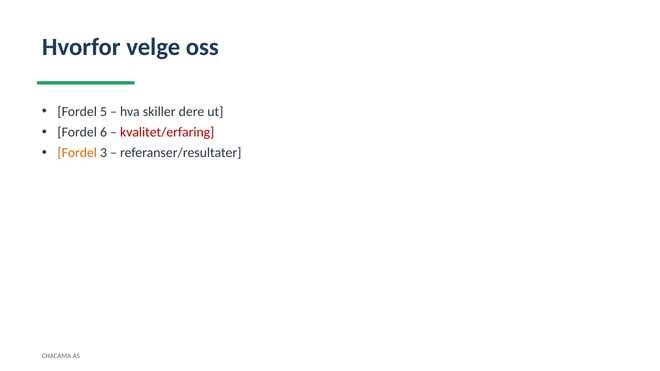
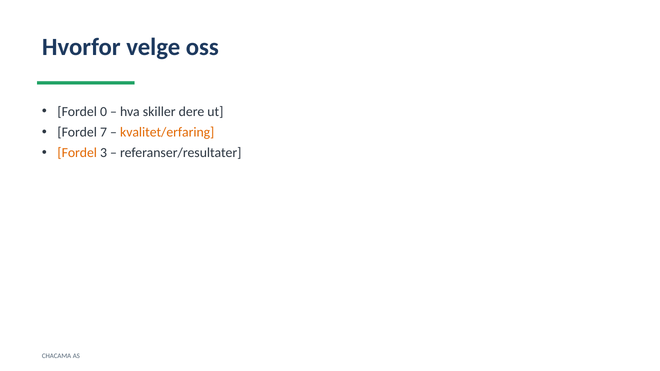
5: 5 -> 0
6: 6 -> 7
kvalitet/erfaring colour: red -> orange
